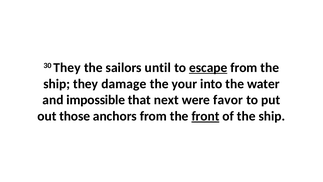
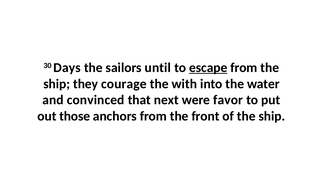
30 They: They -> Days
damage: damage -> courage
your: your -> with
impossible: impossible -> convinced
front underline: present -> none
